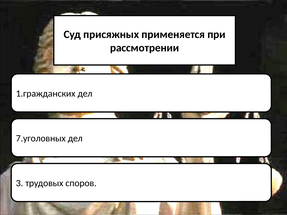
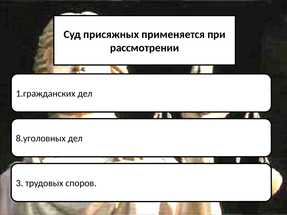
7.уголовных: 7.уголовных -> 8.уголовных
